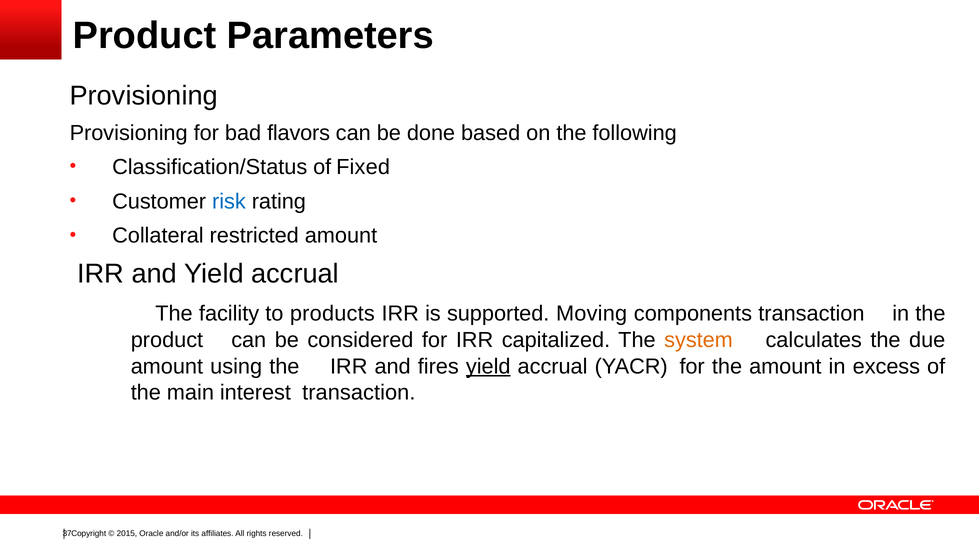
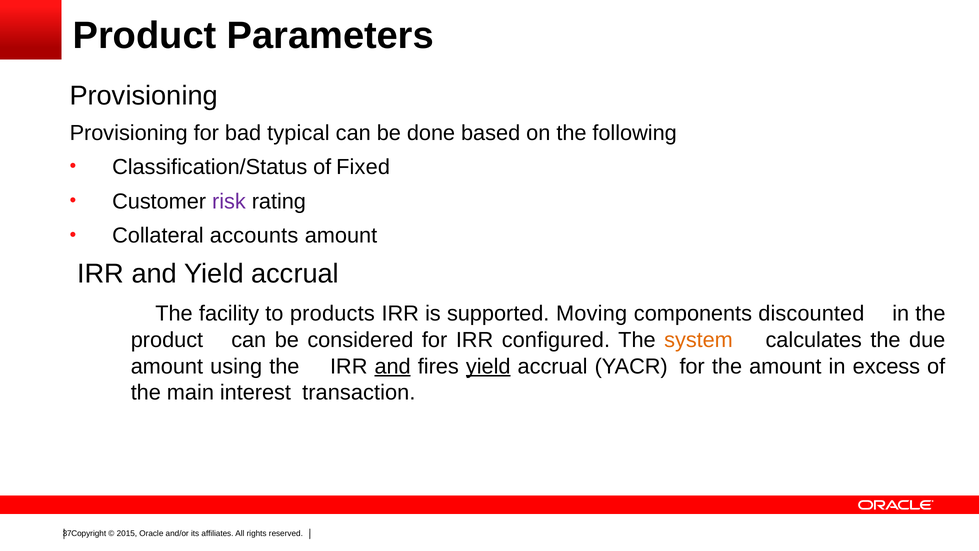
flavors: flavors -> typical
risk colour: blue -> purple
restricted: restricted -> accounts
components transaction: transaction -> discounted
capitalized: capitalized -> configured
and at (393, 366) underline: none -> present
